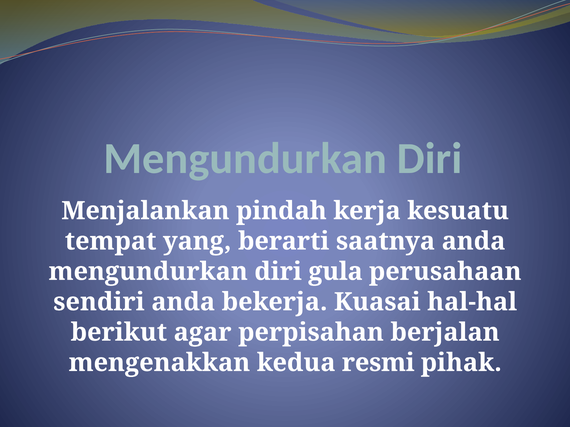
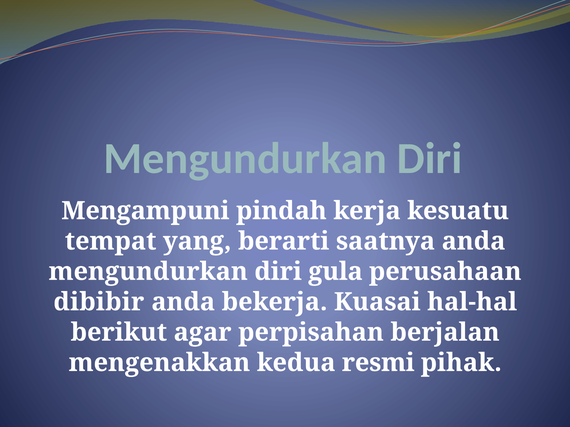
Menjalankan: Menjalankan -> Mengampuni
sendiri: sendiri -> dibibir
